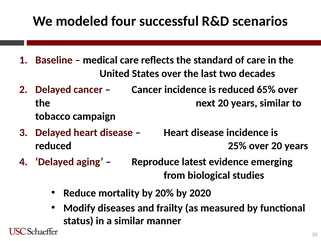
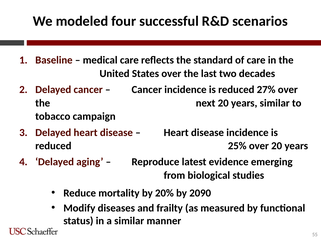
65%: 65% -> 27%
2020: 2020 -> 2090
